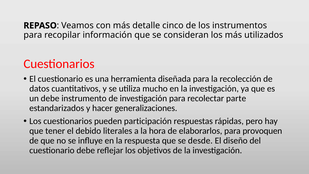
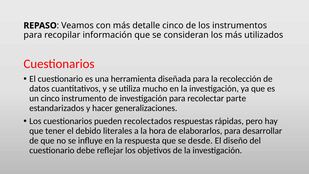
un debe: debe -> cinco
participación: participación -> recolectados
provoquen: provoquen -> desarrollar
